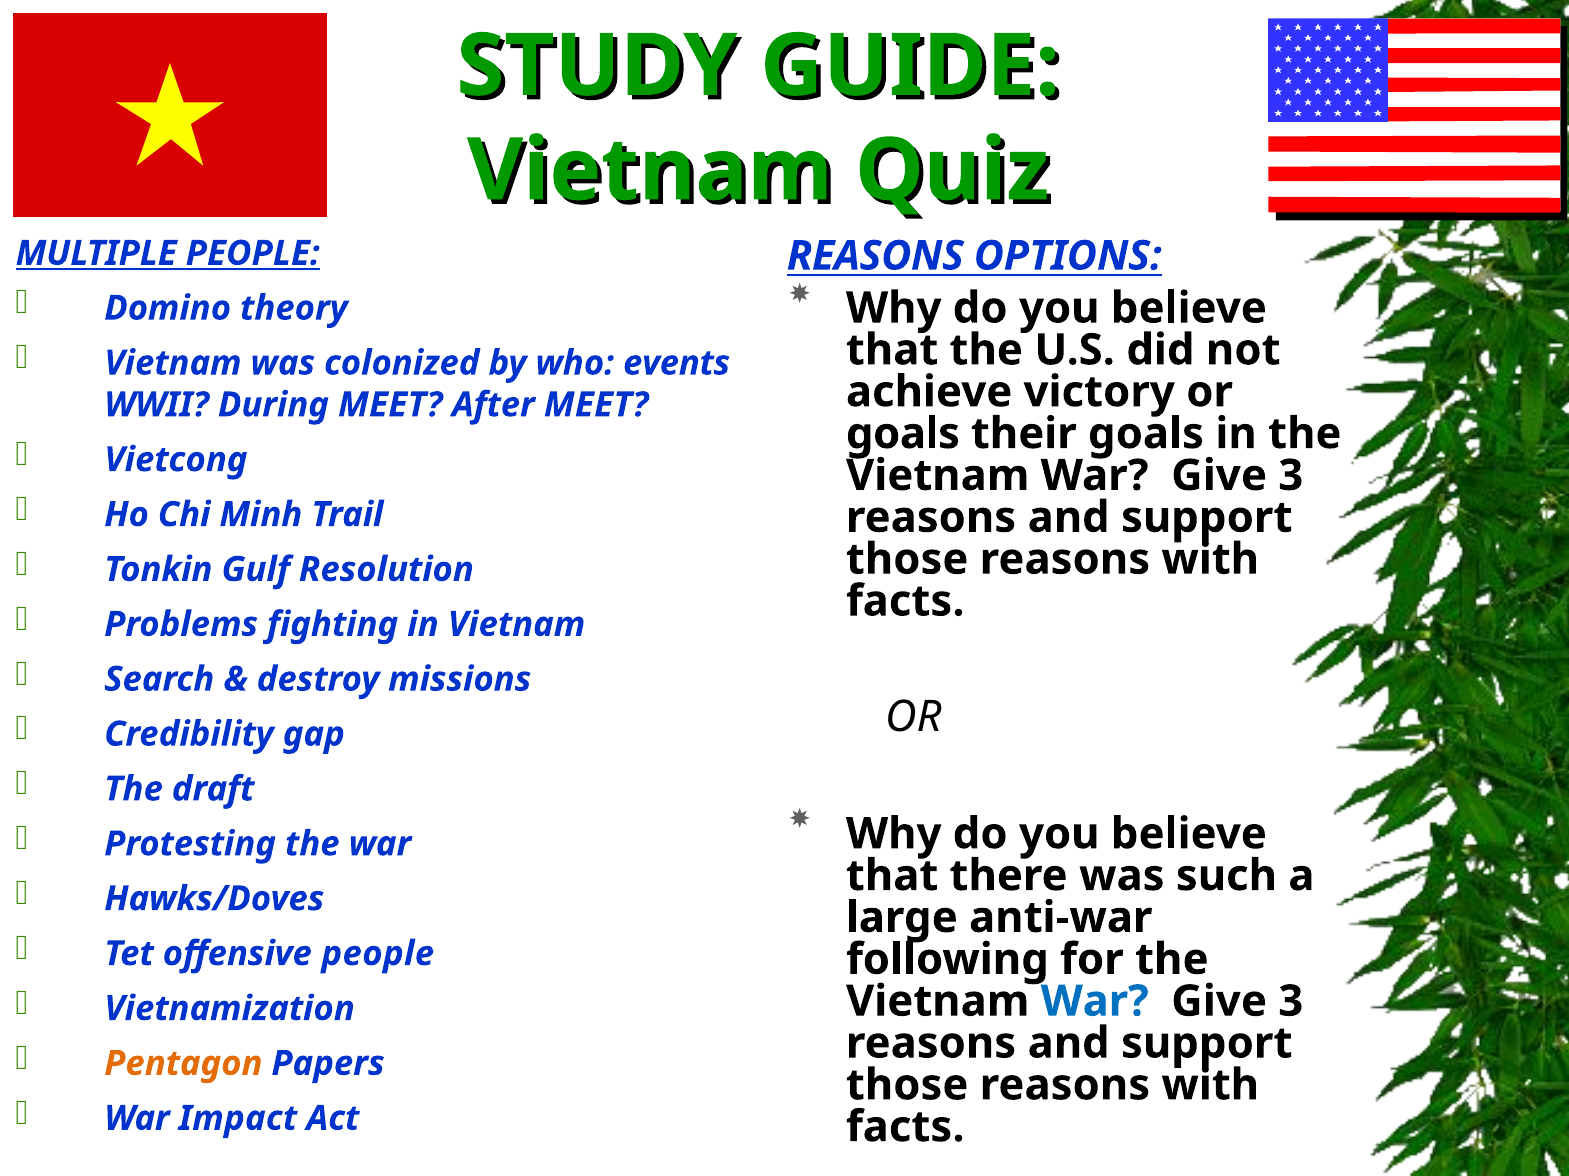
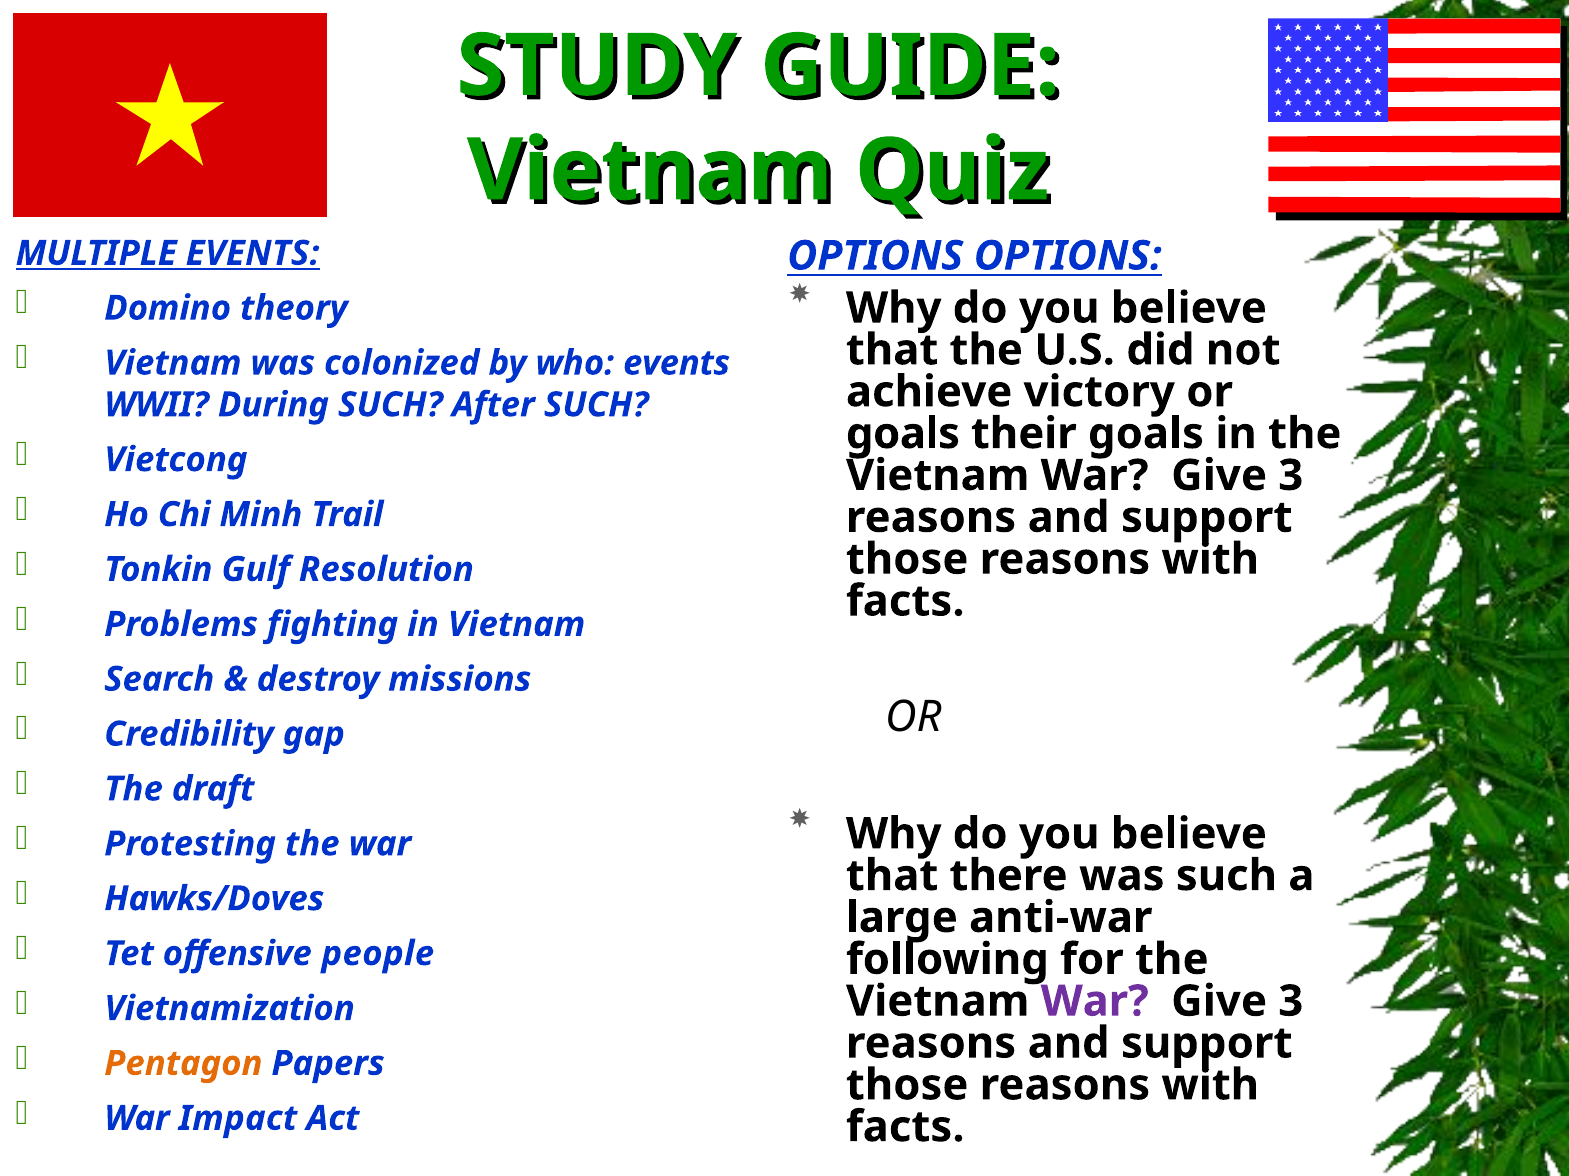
MULTIPLE PEOPLE: PEOPLE -> EVENTS
REASONS at (875, 256): REASONS -> OPTIONS
During MEET: MEET -> SUCH
After MEET: MEET -> SUCH
War at (1095, 1002) colour: blue -> purple
